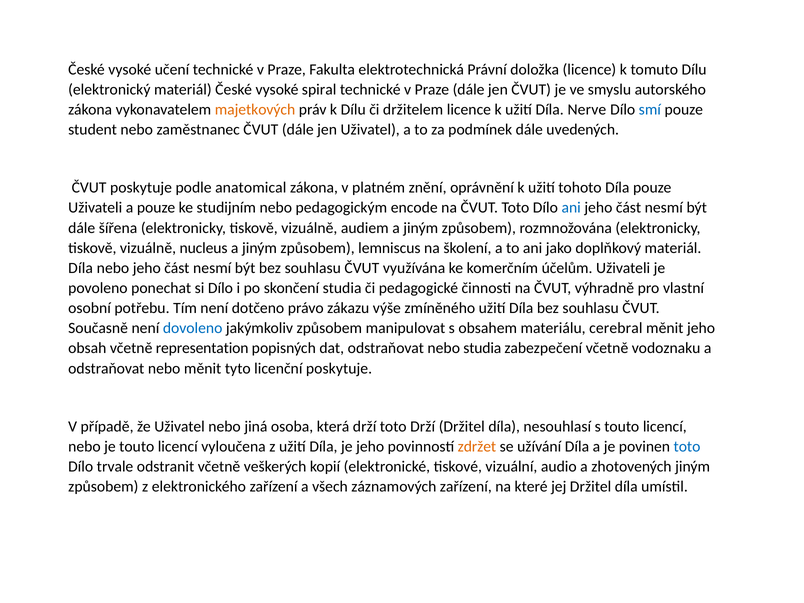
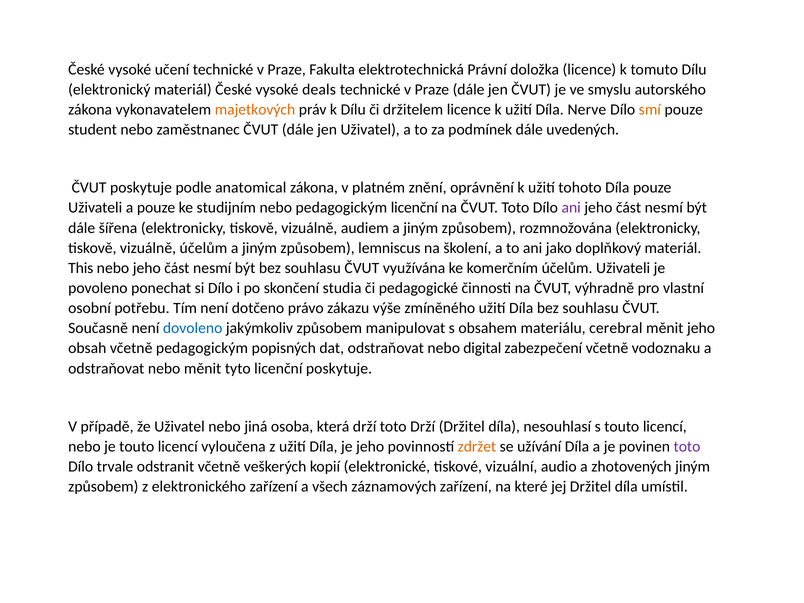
spiral: spiral -> deals
smí colour: blue -> orange
pedagogickým encode: encode -> licenční
ani at (571, 208) colour: blue -> purple
vizuálně nucleus: nucleus -> účelům
Díla at (81, 268): Díla -> This
včetně representation: representation -> pedagogickým
nebo studia: studia -> digital
toto at (687, 446) colour: blue -> purple
